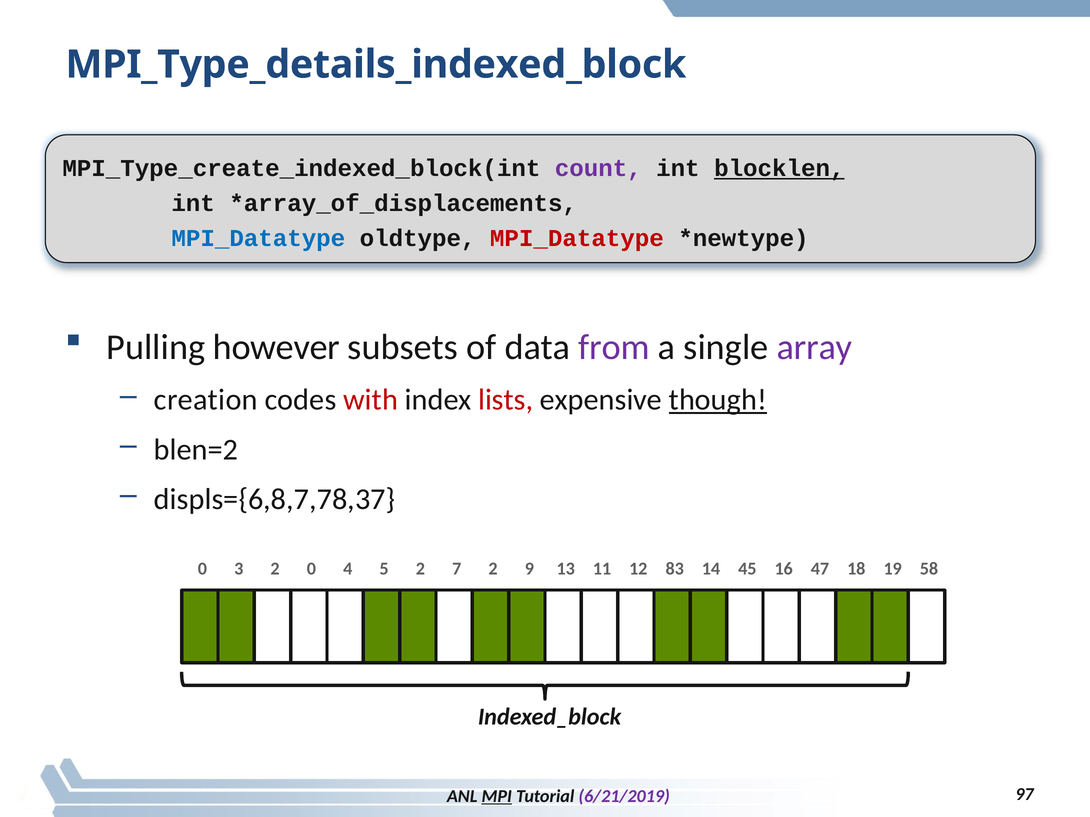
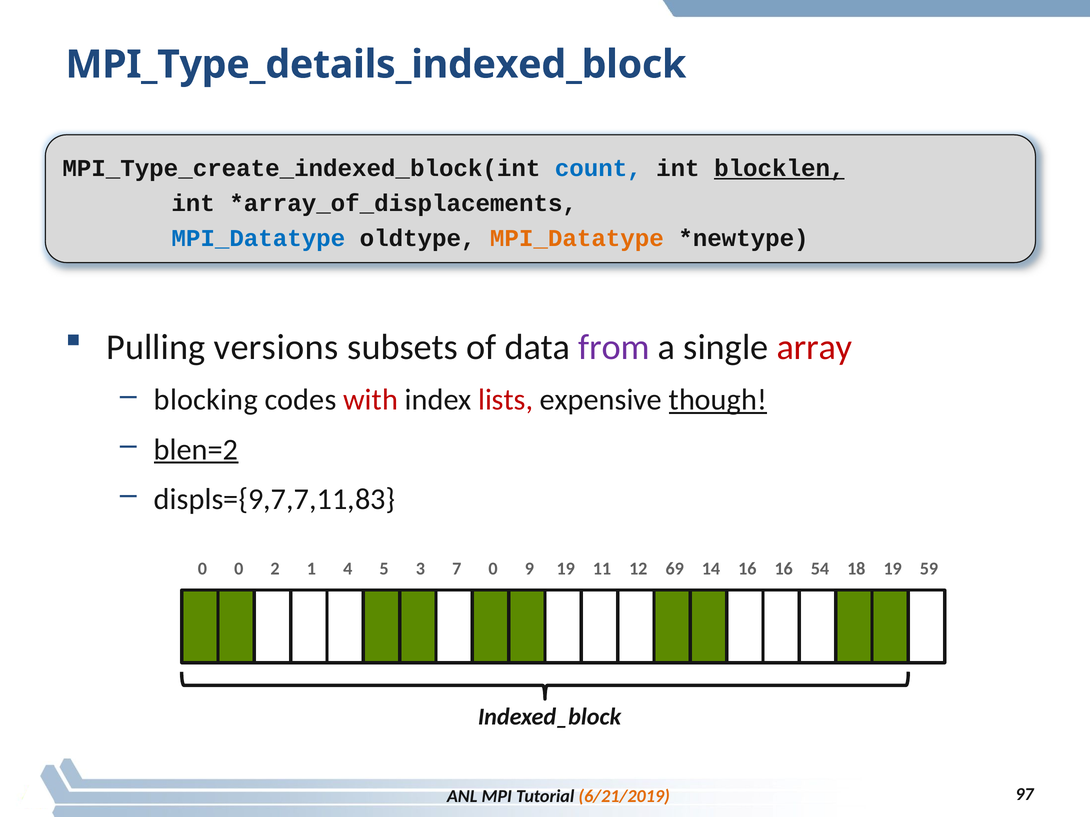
count colour: purple -> blue
MPI_Datatype at (577, 238) colour: red -> orange
however: however -> versions
array colour: purple -> red
creation: creation -> blocking
blen=2 underline: none -> present
displs={6,8,7,78,37: displs={6,8,7,78,37 -> displs={9,7,7,11,83
0 3: 3 -> 0
2 0: 0 -> 1
5 2: 2 -> 3
7 2: 2 -> 0
9 13: 13 -> 19
83: 83 -> 69
14 45: 45 -> 16
47: 47 -> 54
58: 58 -> 59
MPI underline: present -> none
6/21/2019 colour: purple -> orange
